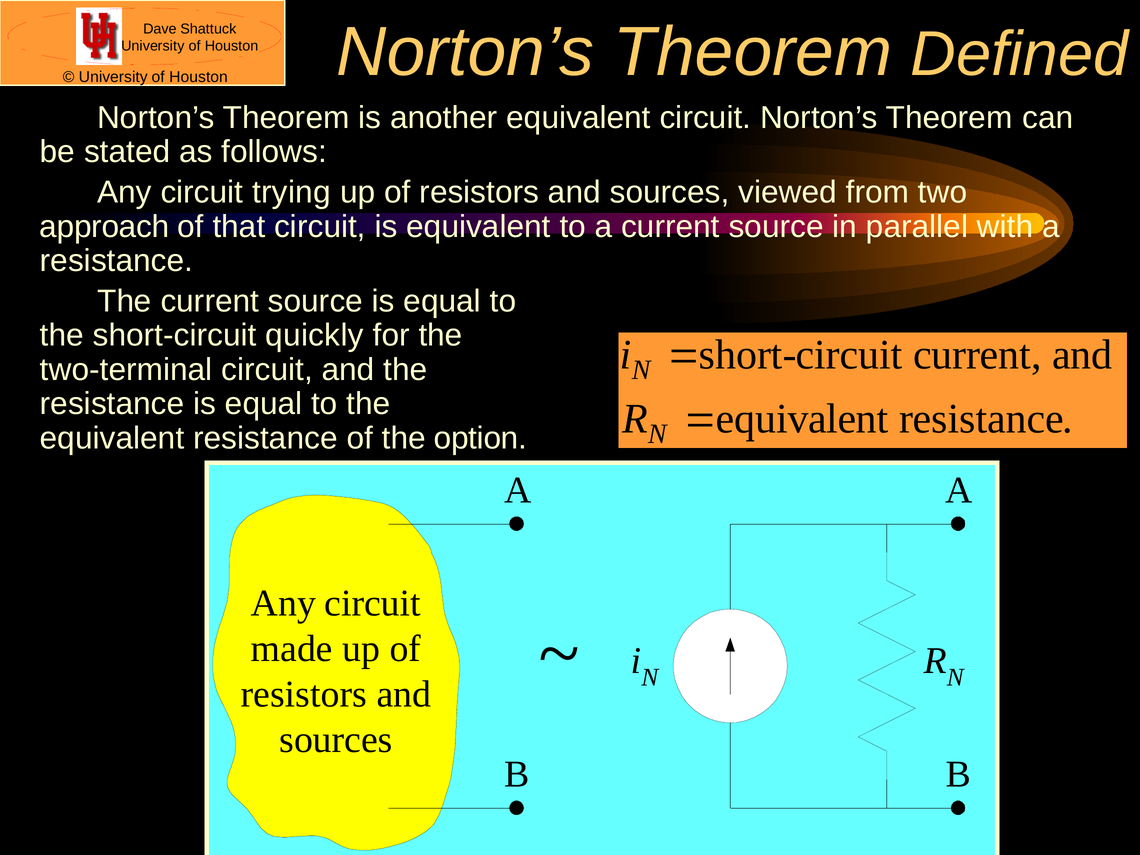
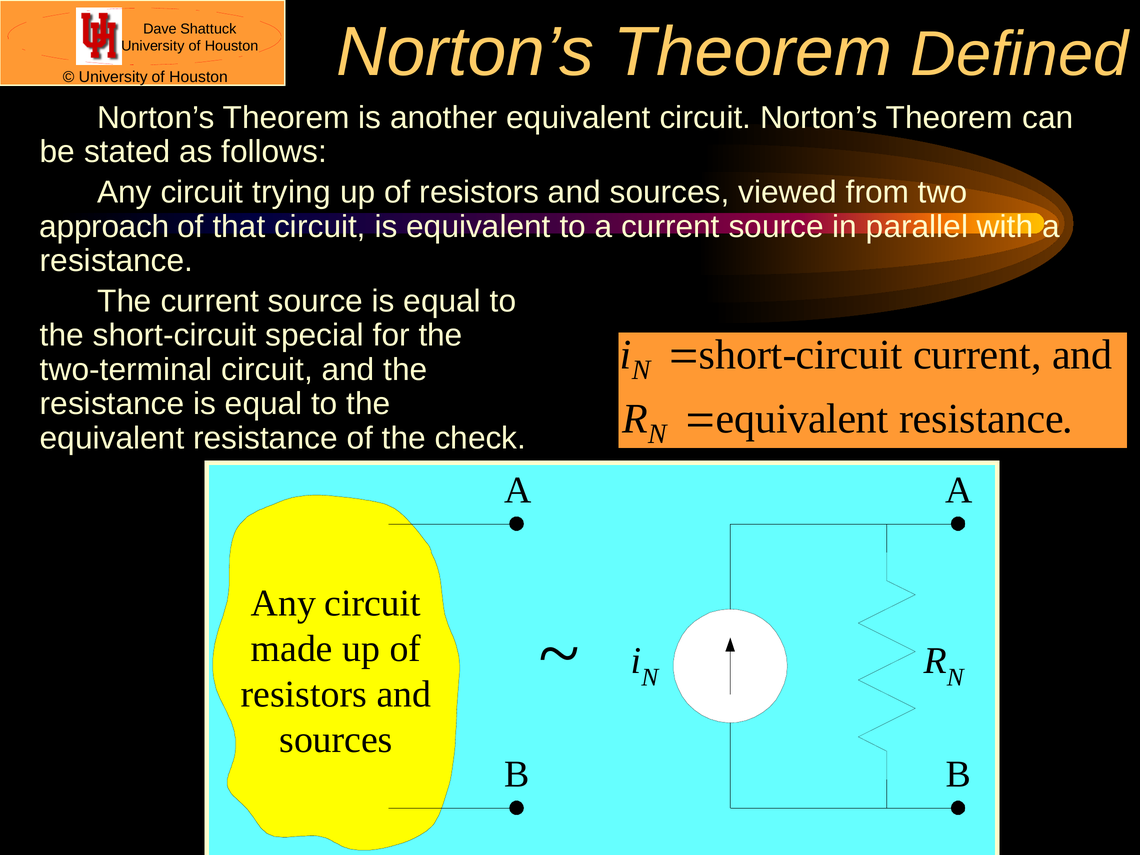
quickly: quickly -> special
option: option -> check
